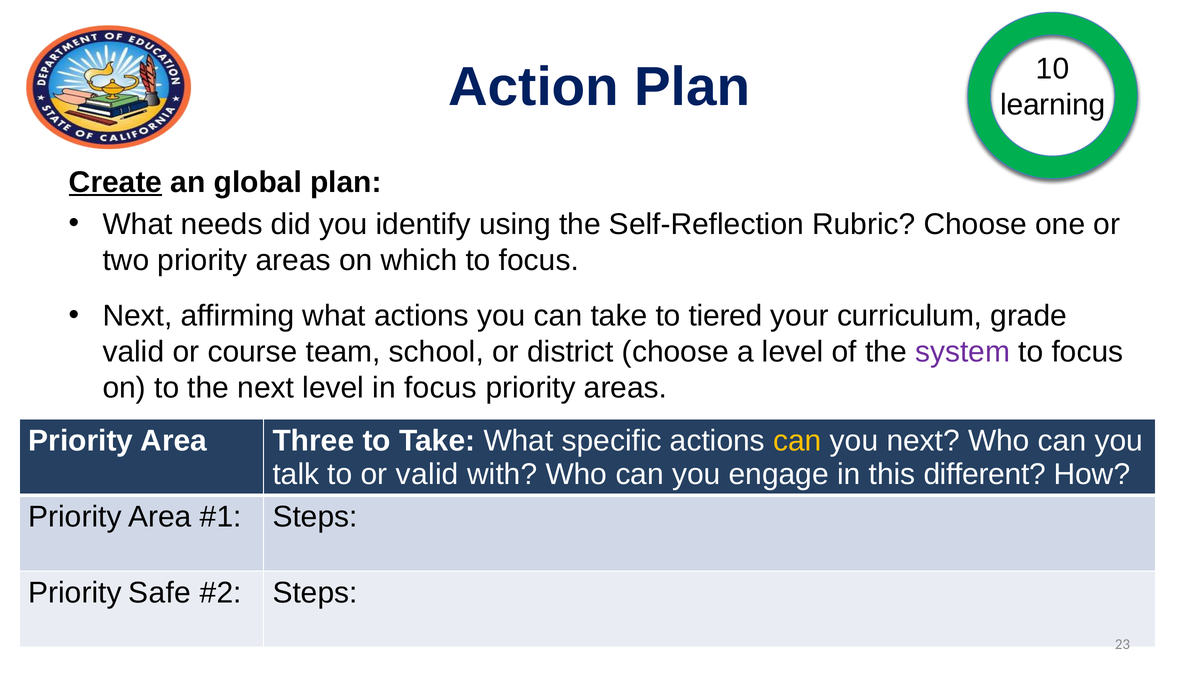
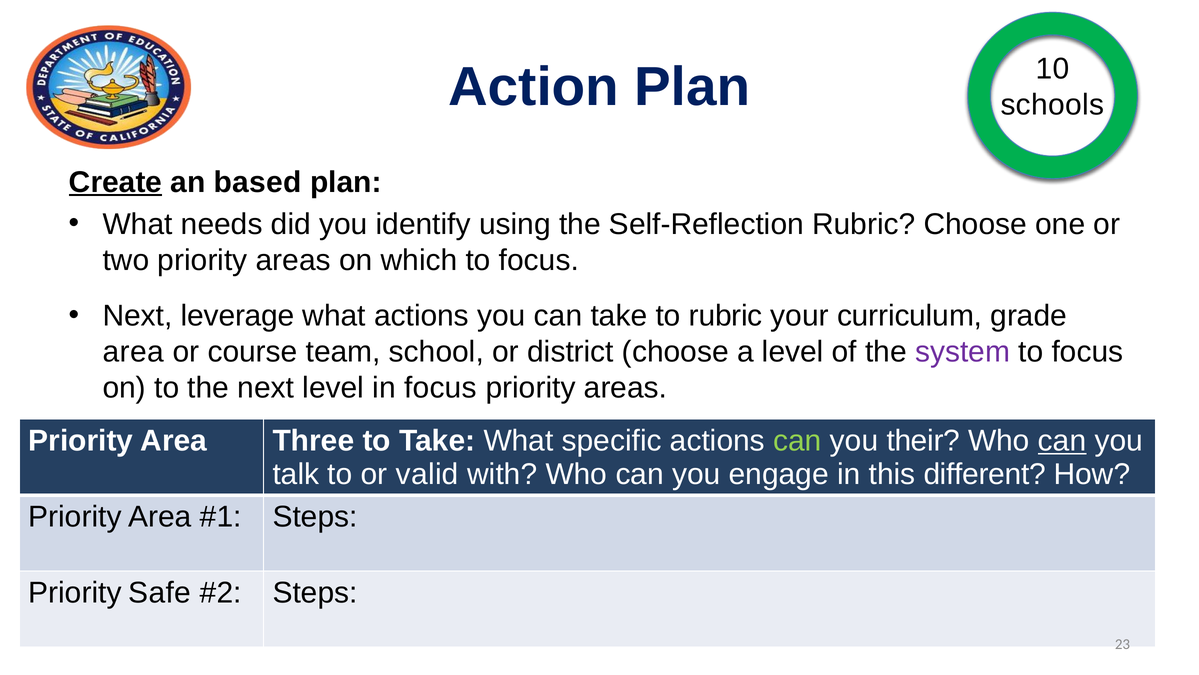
learning: learning -> schools
global: global -> based
affirming: affirming -> leverage
to tiered: tiered -> rubric
valid at (133, 352): valid -> area
can at (797, 441) colour: yellow -> light green
you next: next -> their
can at (1062, 441) underline: none -> present
